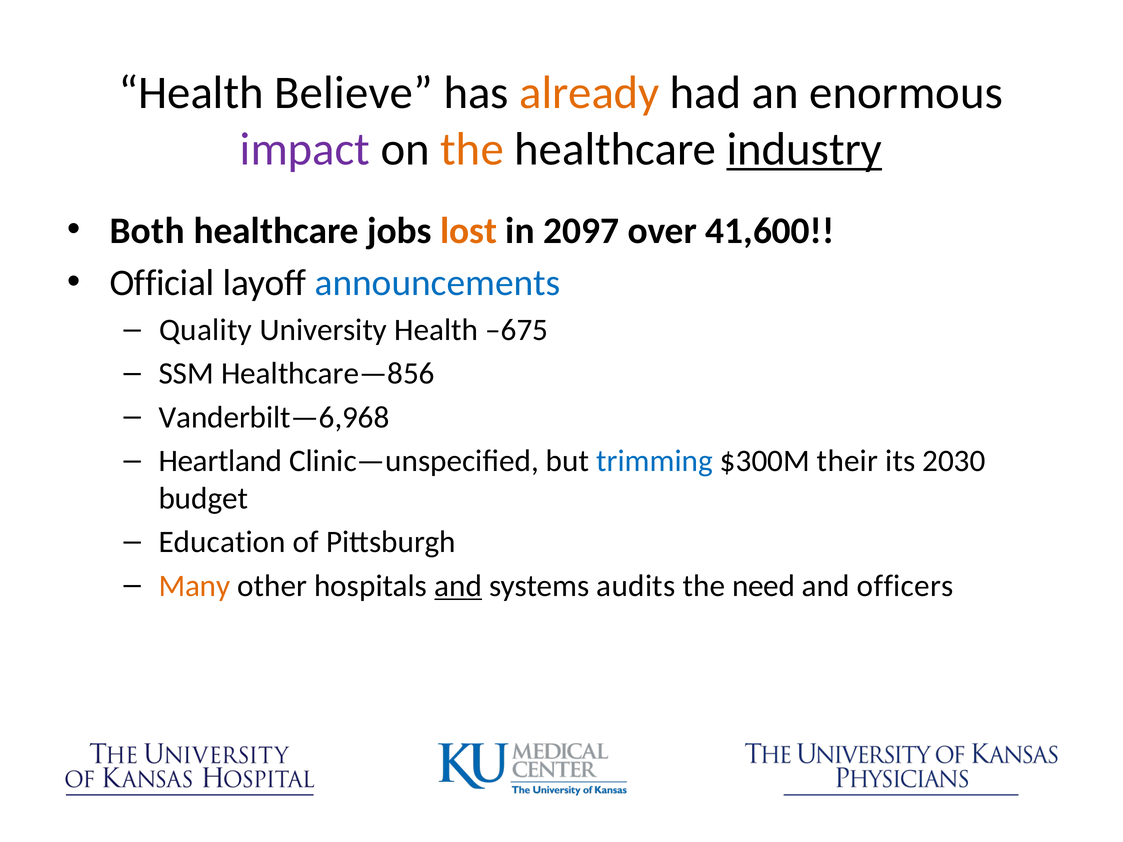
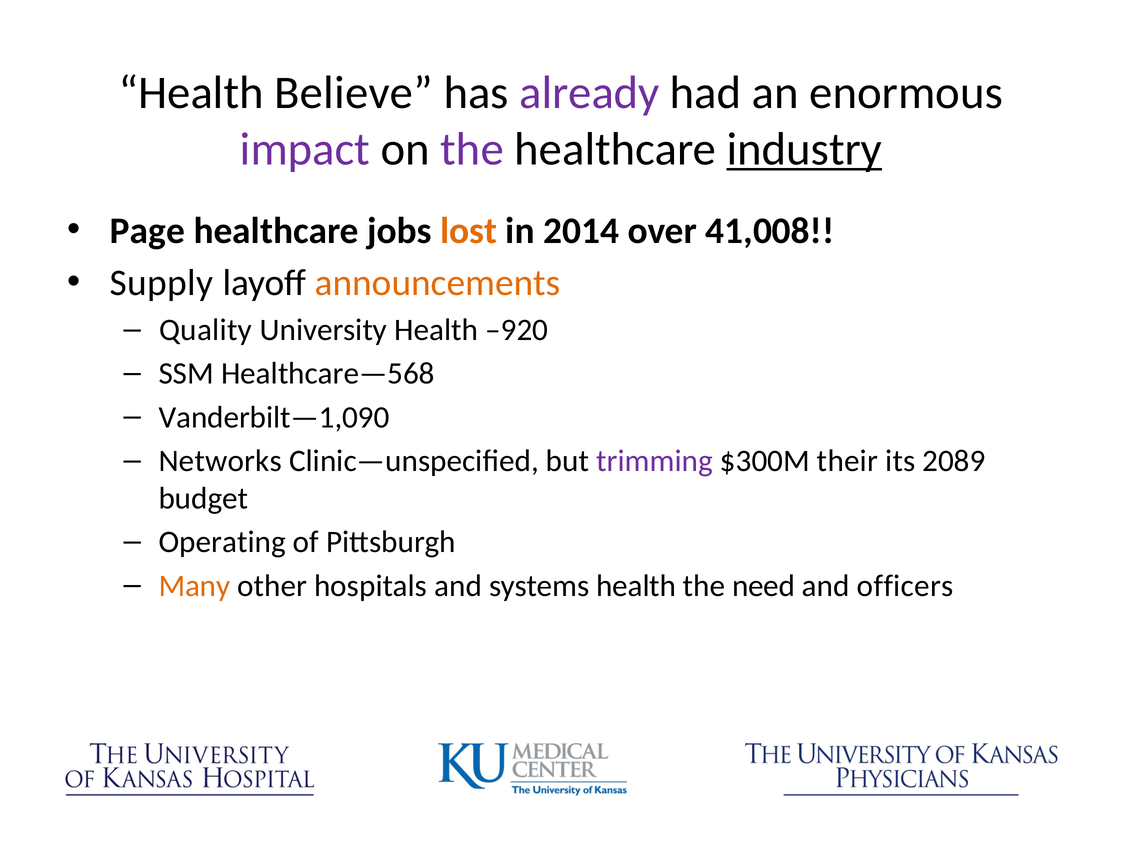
already colour: orange -> purple
the at (472, 149) colour: orange -> purple
Both: Both -> Page
2097: 2097 -> 2014
41,600: 41,600 -> 41,008
Official: Official -> Supply
announcements colour: blue -> orange
–675: –675 -> –920
Healthcare—856: Healthcare—856 -> Healthcare—568
Vanderbilt—6,968: Vanderbilt—6,968 -> Vanderbilt—1,090
Heartland: Heartland -> Networks
trimming colour: blue -> purple
2030: 2030 -> 2089
Education: Education -> Operating
and at (458, 586) underline: present -> none
systems audits: audits -> health
